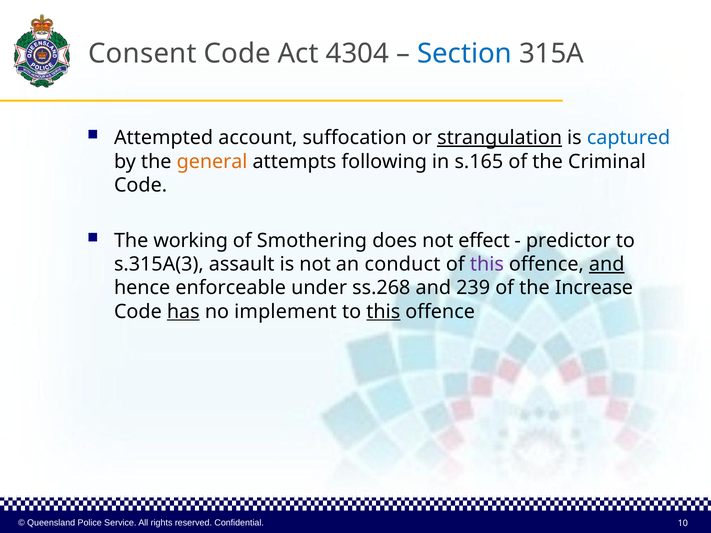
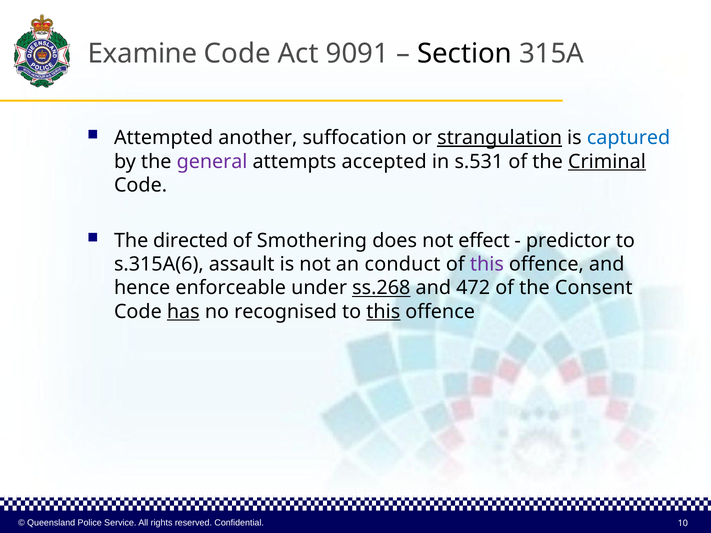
Consent: Consent -> Examine
4304: 4304 -> 9091
Section colour: blue -> black
account: account -> another
general colour: orange -> purple
following: following -> accepted
s.165: s.165 -> s.531
Criminal underline: none -> present
working: working -> directed
s.315A(3: s.315A(3 -> s.315A(6
and at (607, 264) underline: present -> none
ss.268 underline: none -> present
239: 239 -> 472
Increase: Increase -> Consent
implement: implement -> recognised
